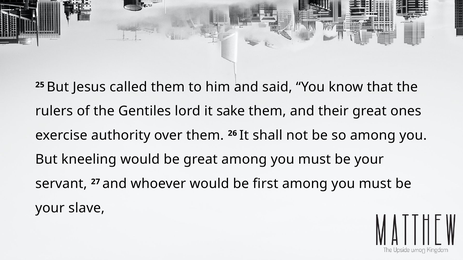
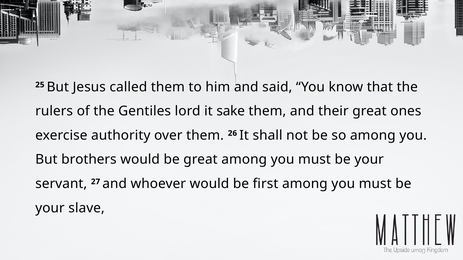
kneeling: kneeling -> brothers
